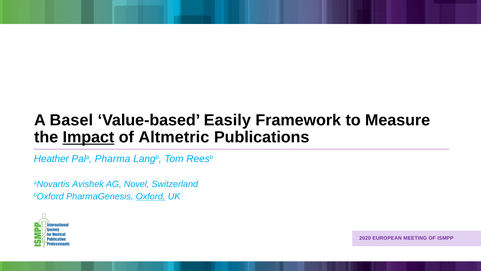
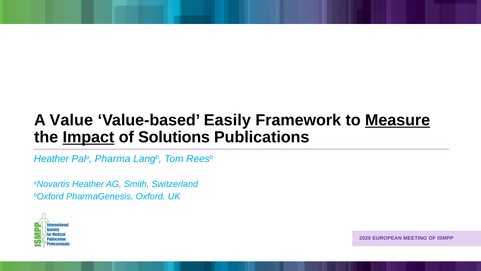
Basel: Basel -> Value
Measure underline: none -> present
Altmetric: Altmetric -> Solutions
aNovartis Avishek: Avishek -> Heather
Novel: Novel -> Smith
Oxford underline: present -> none
